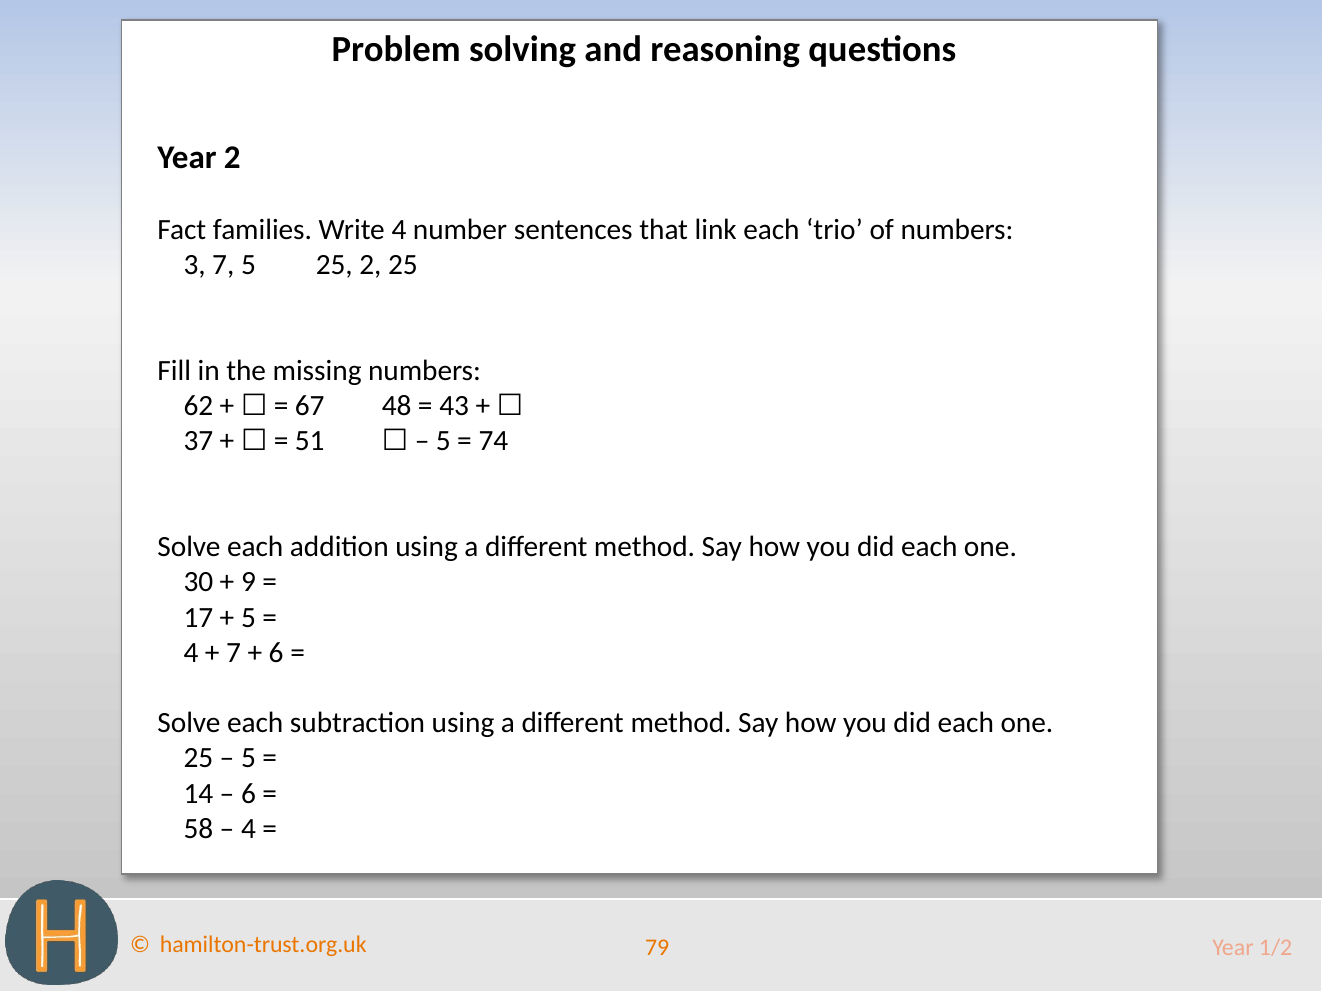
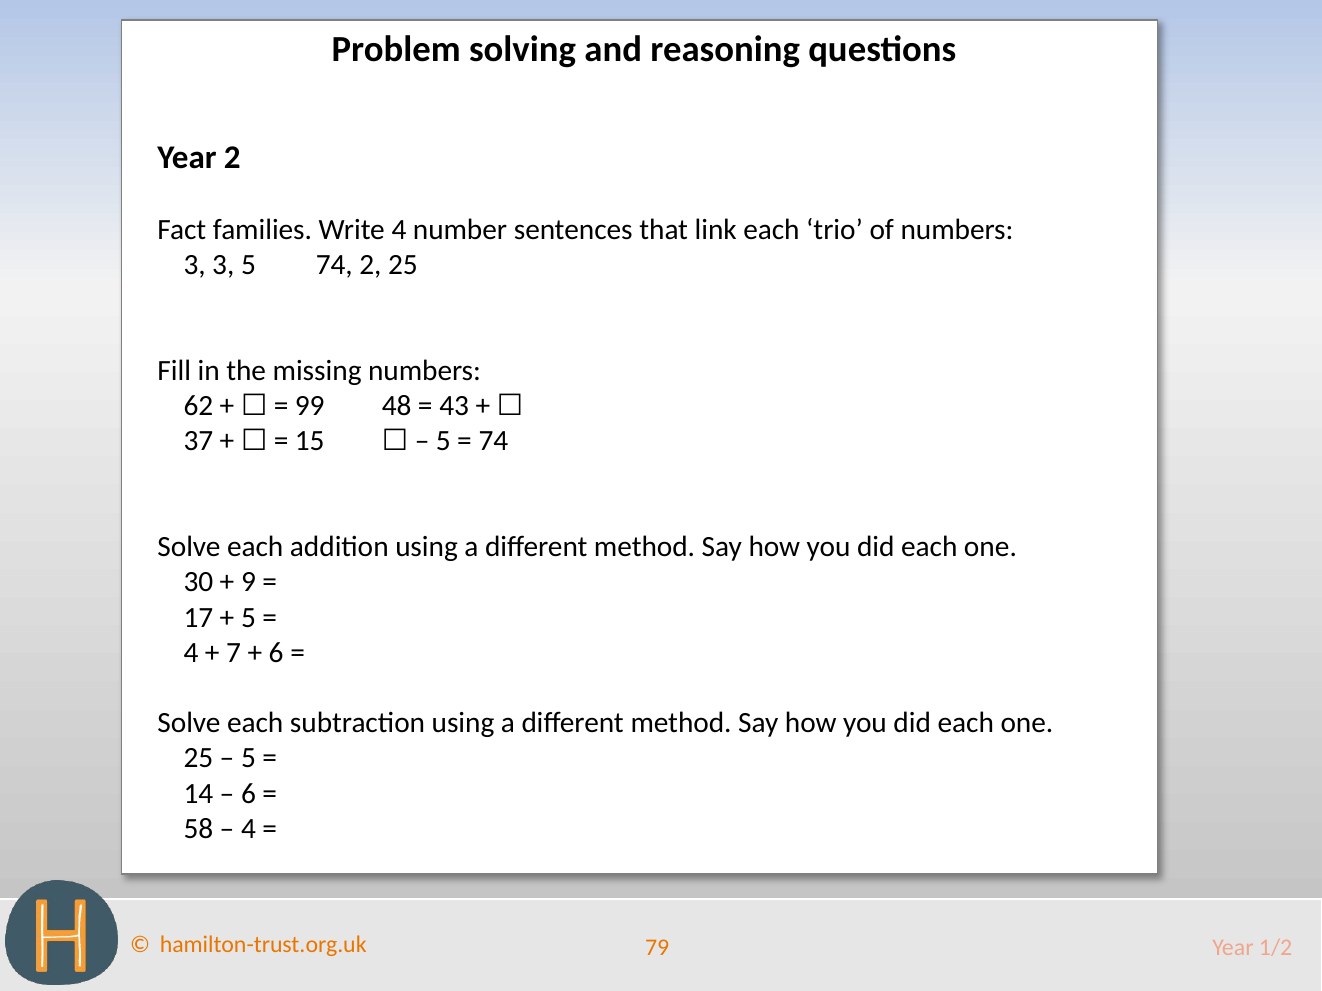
3 7: 7 -> 3
5 25: 25 -> 74
67: 67 -> 99
51: 51 -> 15
